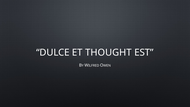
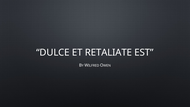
THOUGHT: THOUGHT -> RETALIATE
